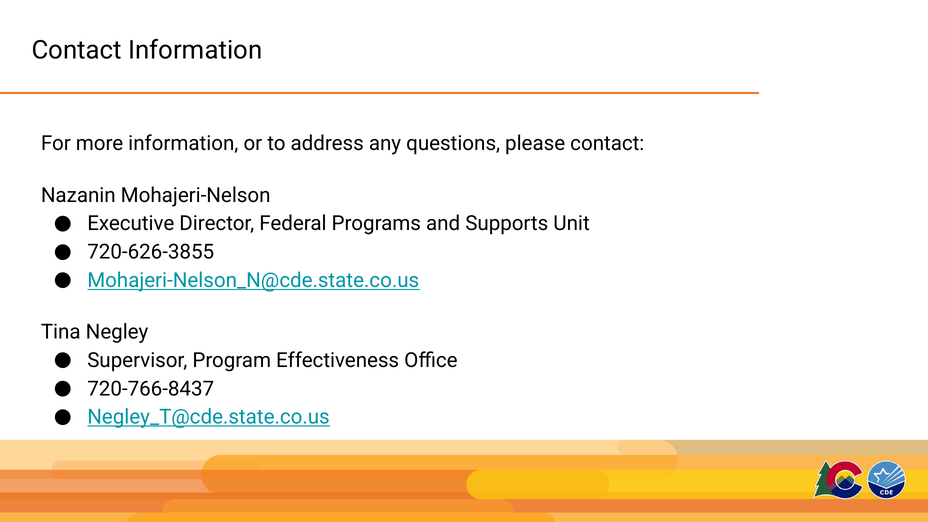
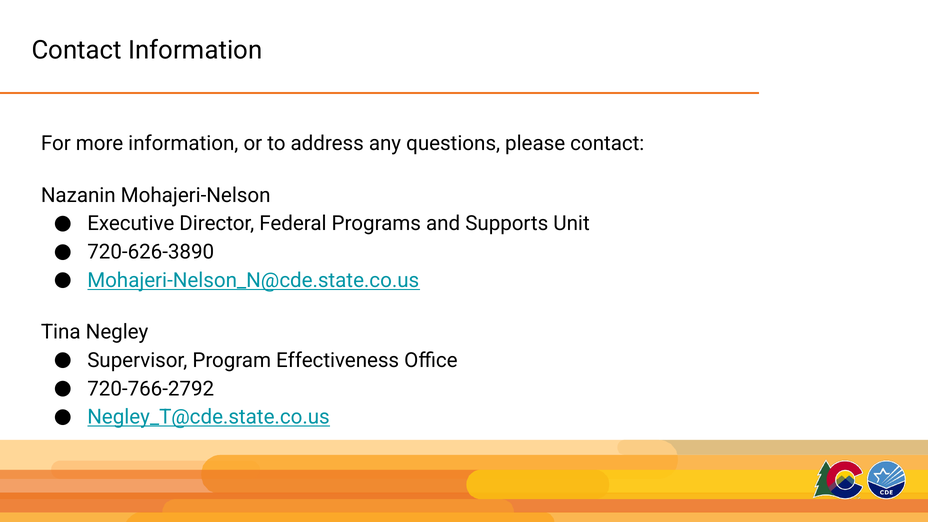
720-626-3855: 720-626-3855 -> 720-626-3890
720-766-8437: 720-766-8437 -> 720-766-2792
